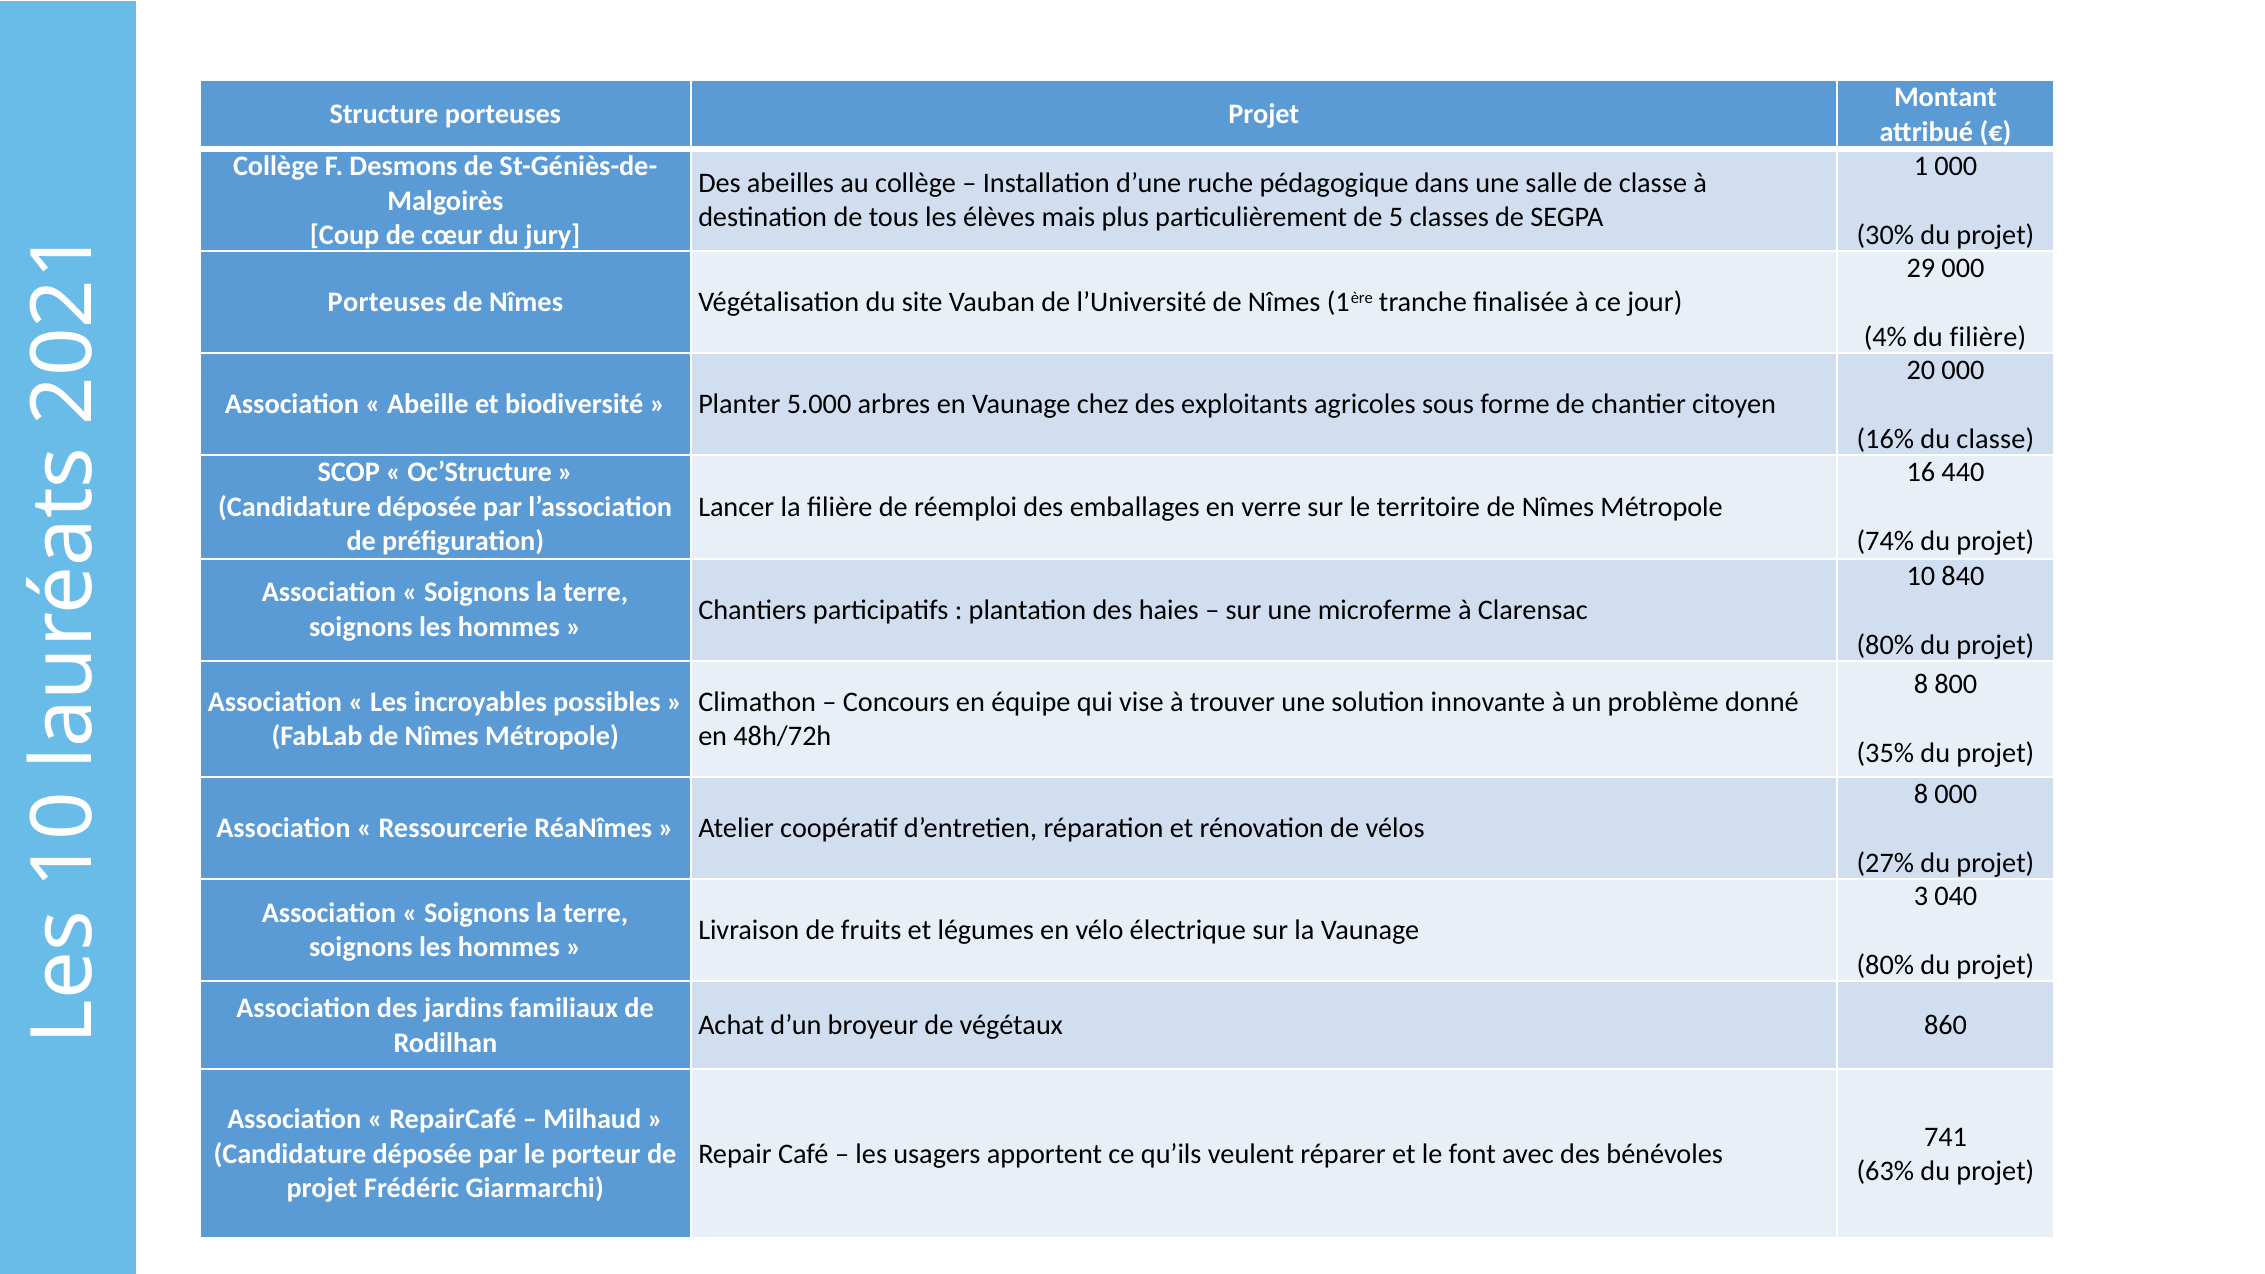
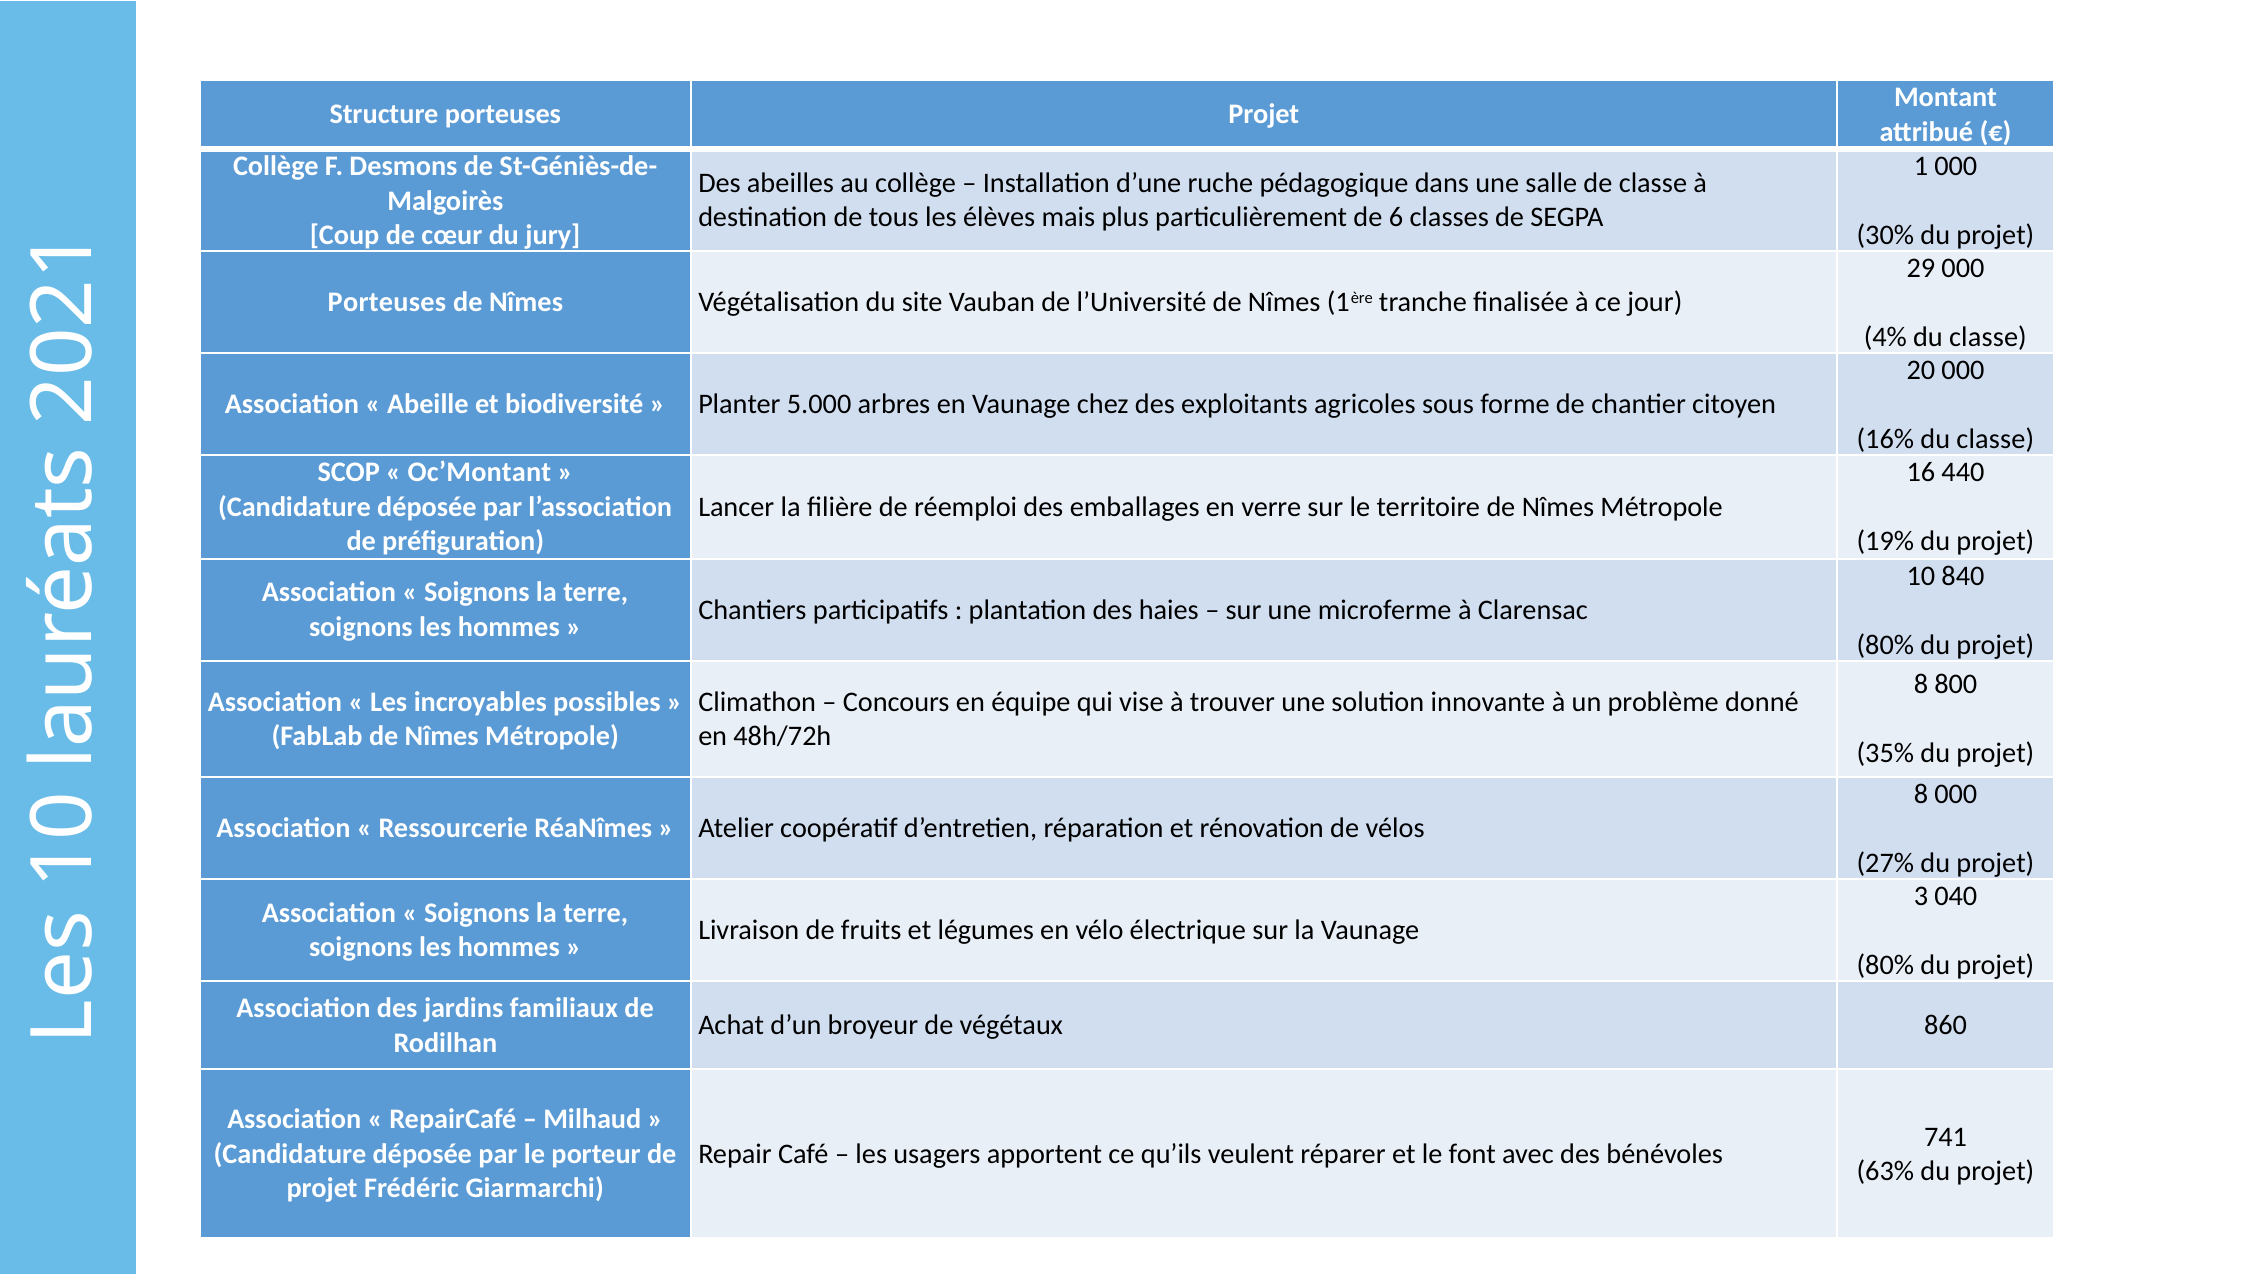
5: 5 -> 6
4% du filière: filière -> classe
Oc’Structure: Oc’Structure -> Oc’Montant
74%: 74% -> 19%
